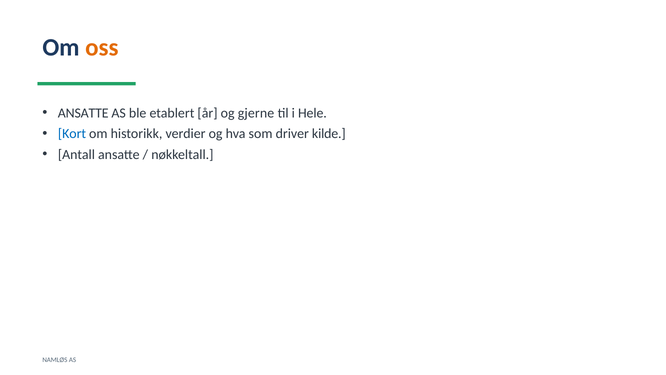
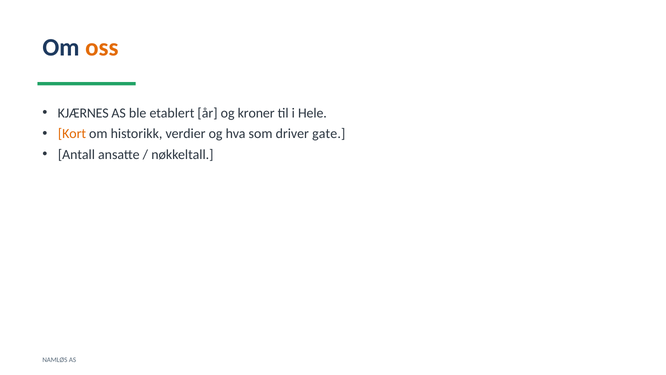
ANSATTE at (83, 113): ANSATTE -> KJÆRNES
gjerne: gjerne -> kroner
Kort colour: blue -> orange
kilde: kilde -> gate
